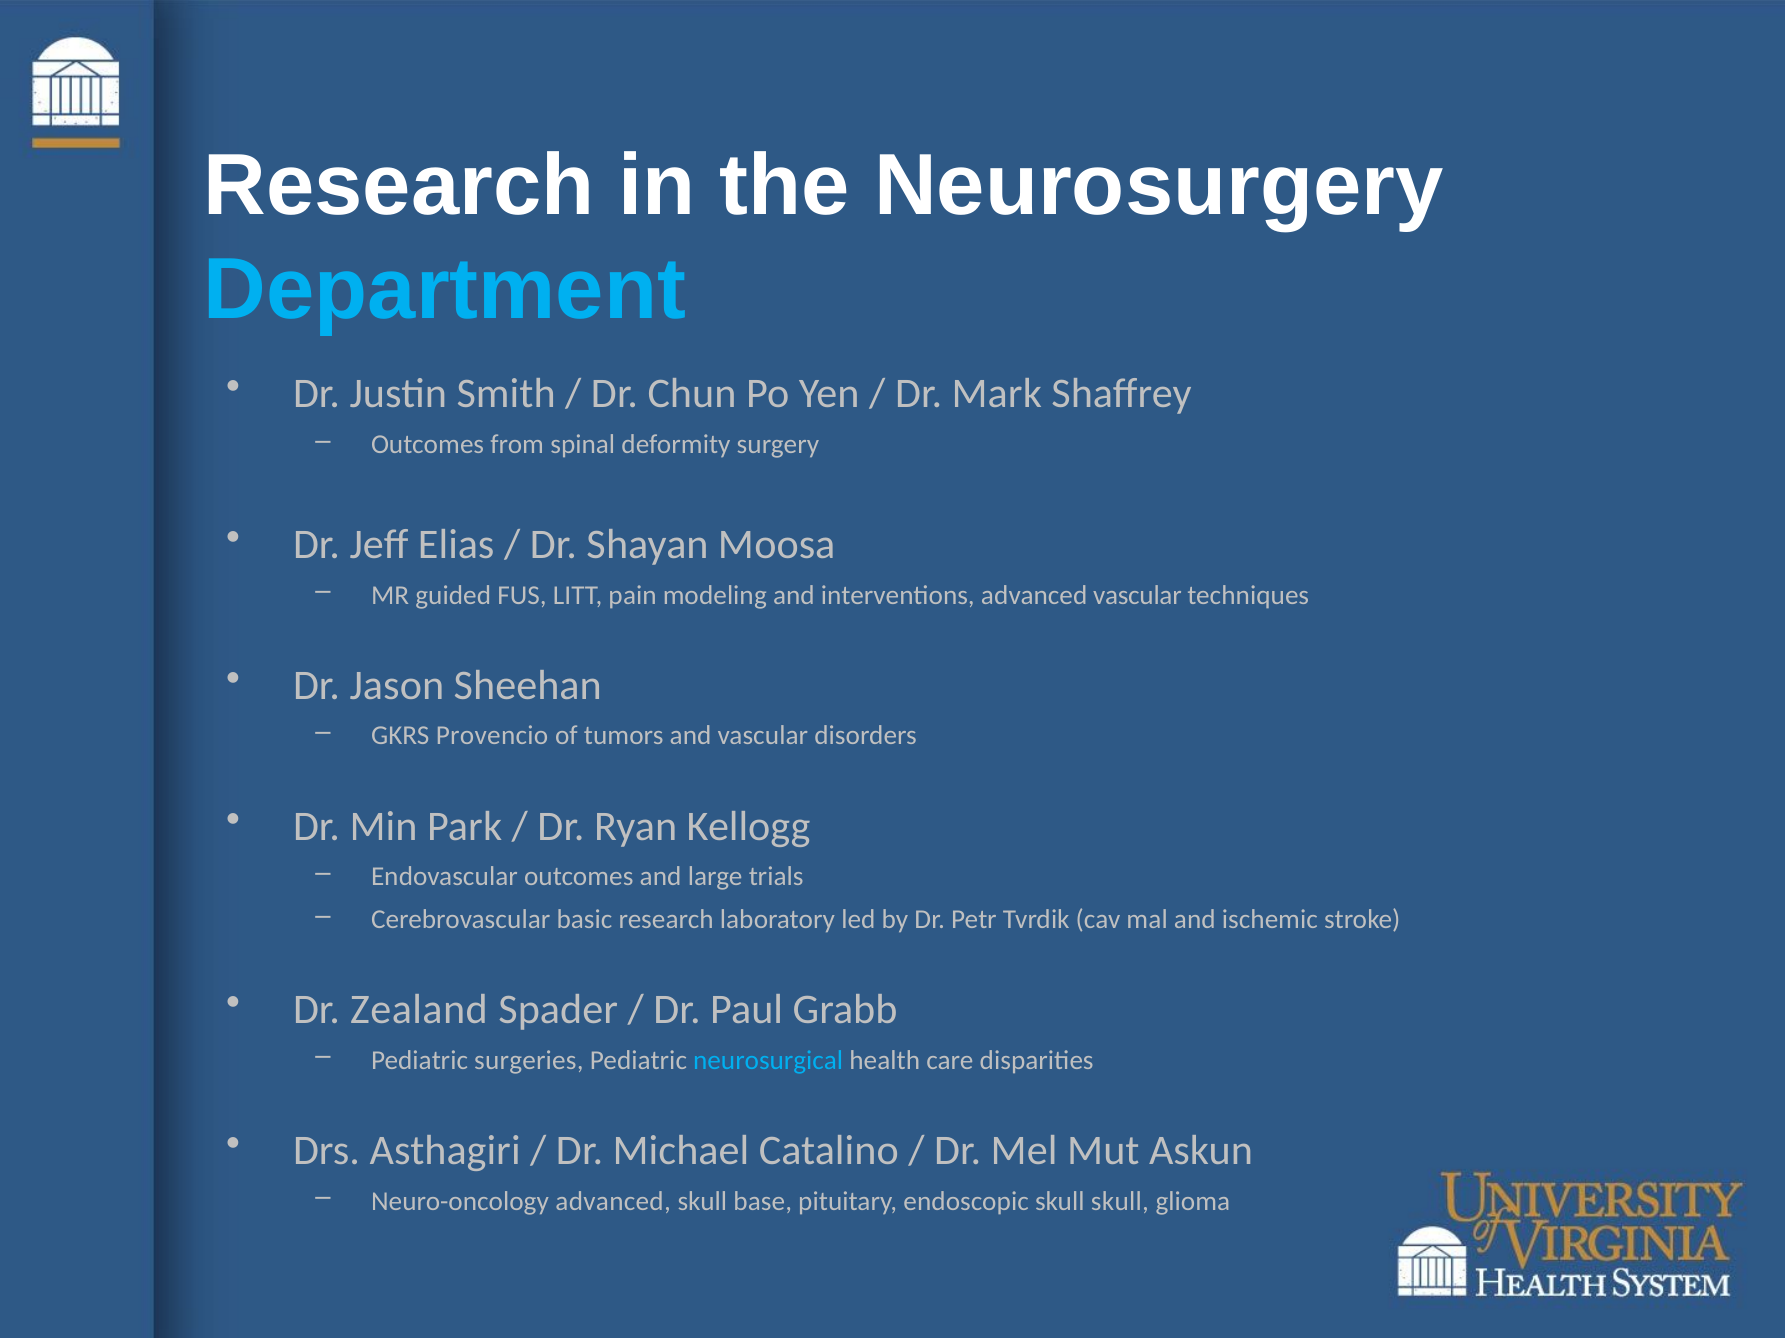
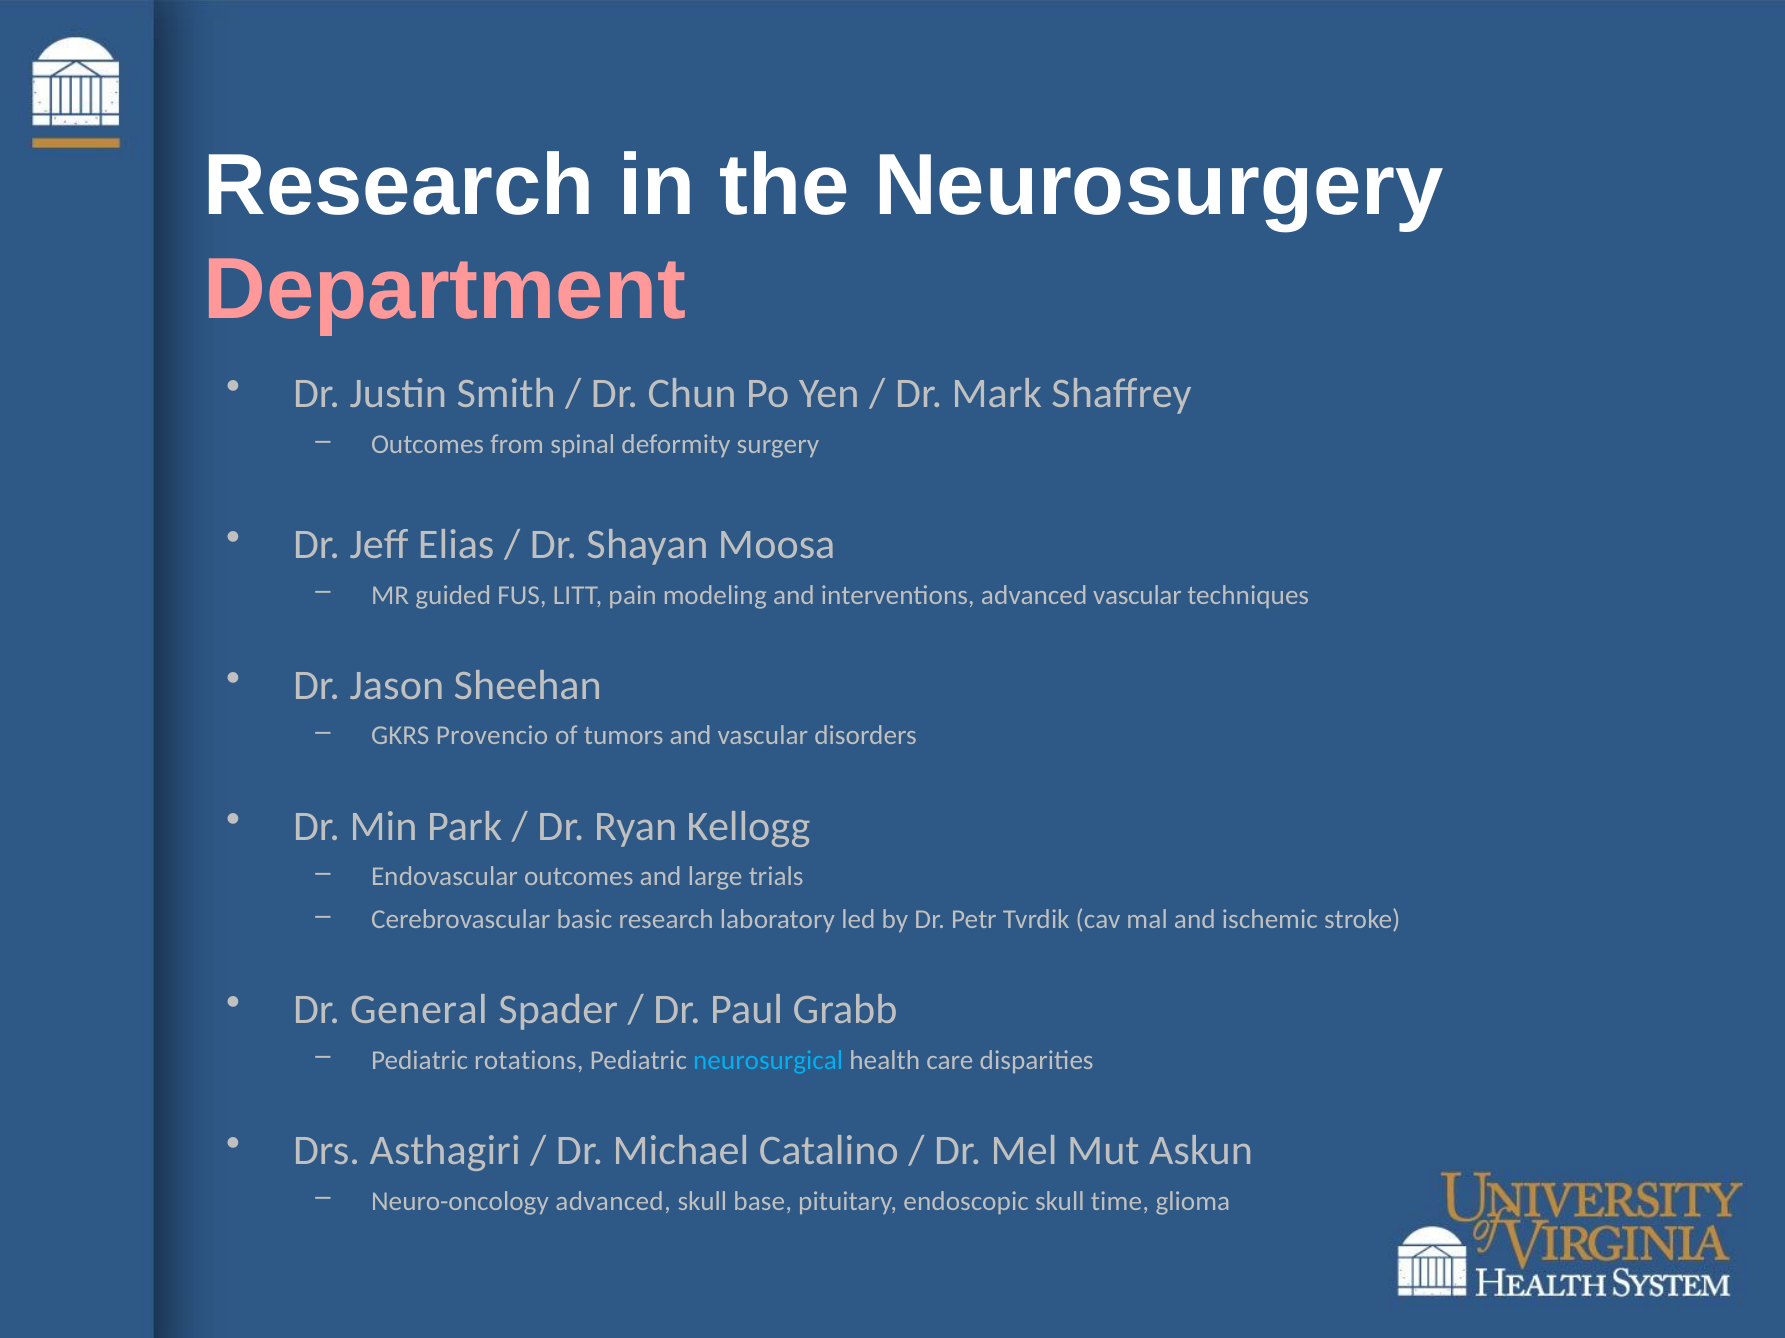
Department colour: light blue -> pink
Zealand: Zealand -> General
surgeries: surgeries -> rotations
skull skull: skull -> time
